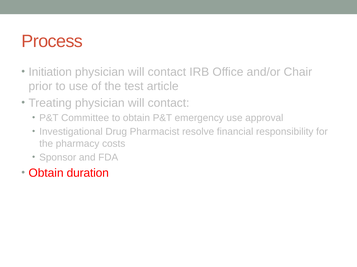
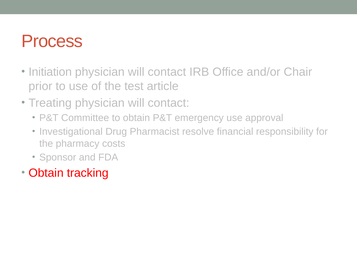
duration: duration -> tracking
